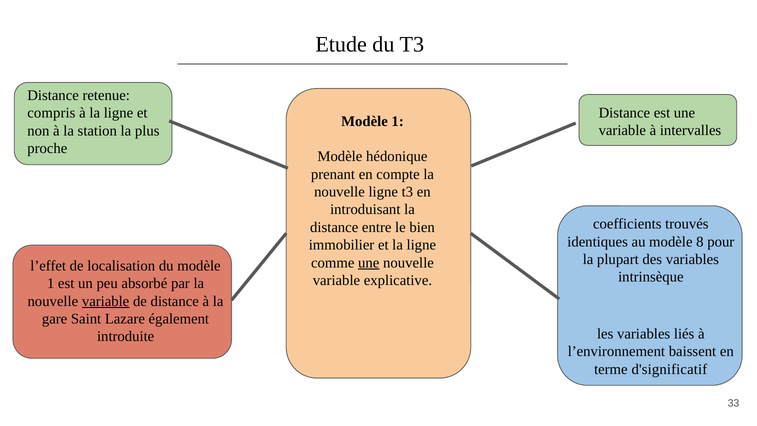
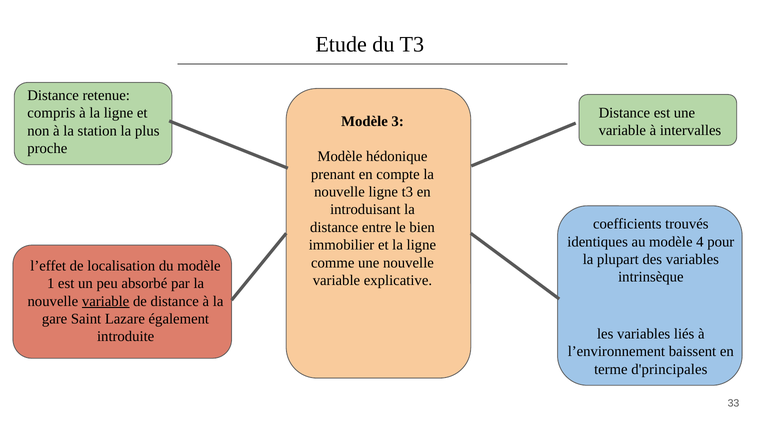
1 at (398, 121): 1 -> 3
8: 8 -> 4
une at (369, 263) underline: present -> none
d'significatif: d'significatif -> d'principales
